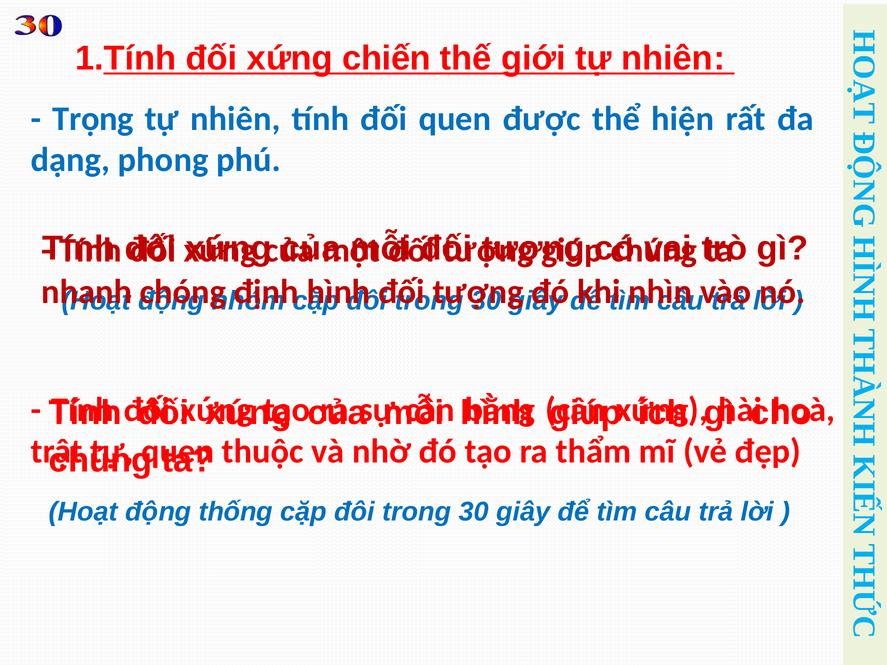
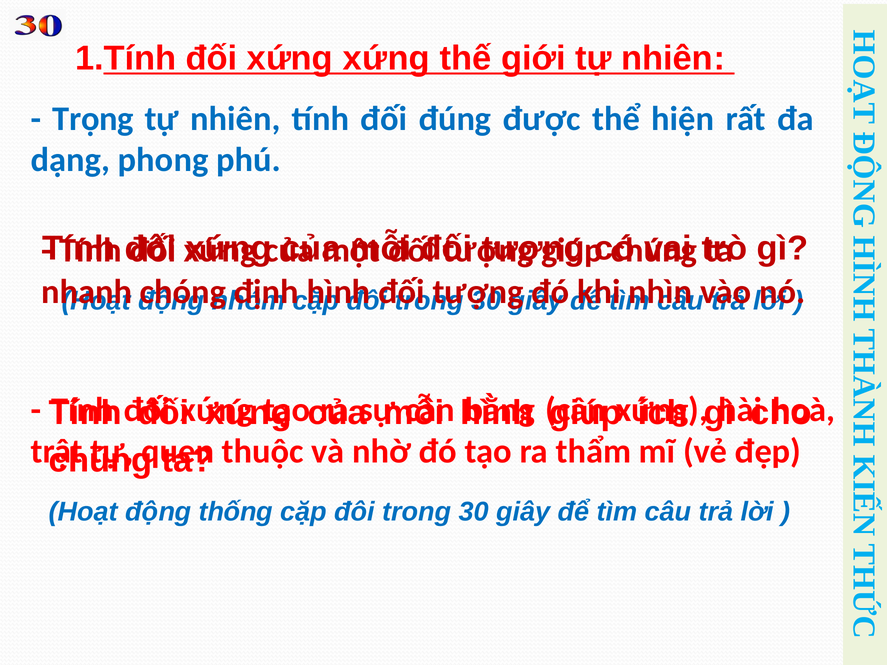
xứng chiến: chiến -> xứng
đối quen: quen -> đúng
